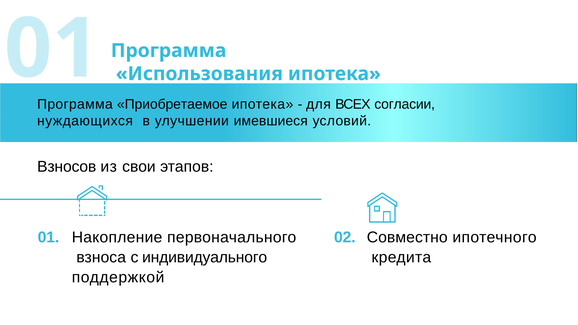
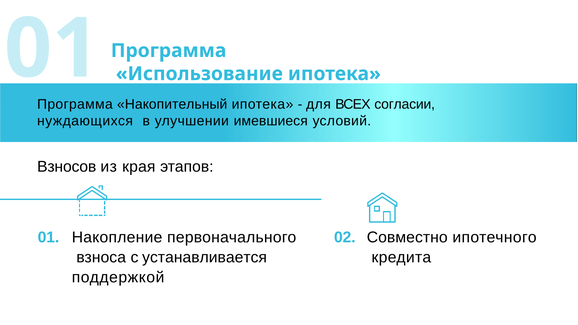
Использования: Использования -> Использование
Приобретаемое: Приобретаемое -> Накопительный
свои: свои -> края
индивидуального: индивидуального -> устанавливается
